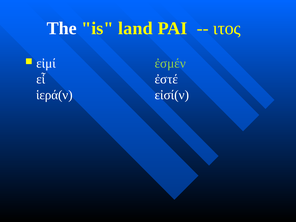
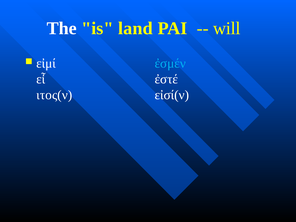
ιτος: ιτος -> will
ἐσμέν colour: light green -> light blue
ἱερά(ν: ἱερά(ν -> ιτος(ν
